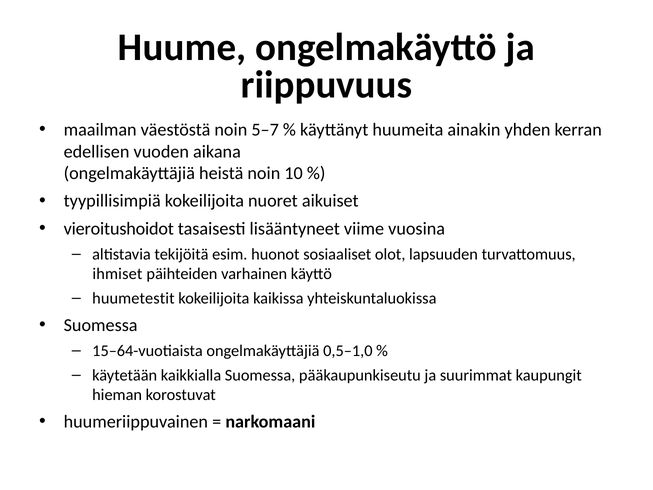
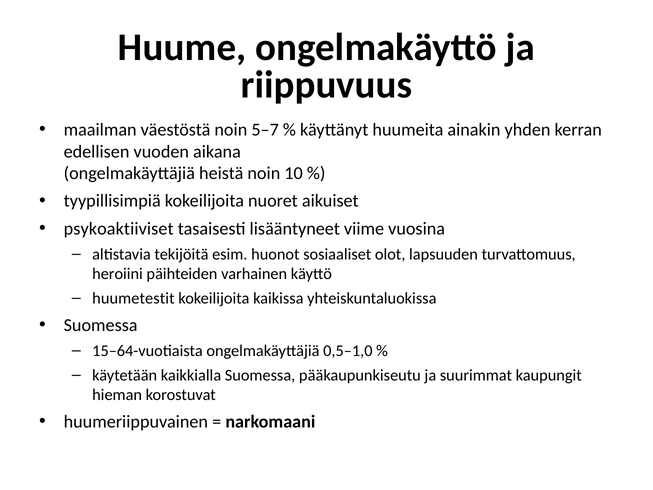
vieroitushoidot: vieroitushoidot -> psykoaktiiviset
ihmiset: ihmiset -> heroiini
